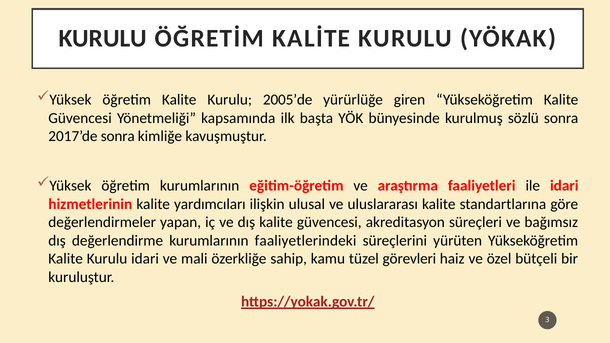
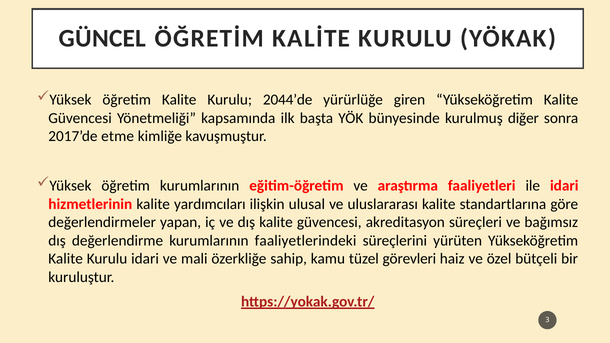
KURULU at (103, 39): KURULU -> GÜNCEL
2005’de: 2005’de -> 2044’de
sözlü: sözlü -> diğer
2017’de sonra: sonra -> etme
